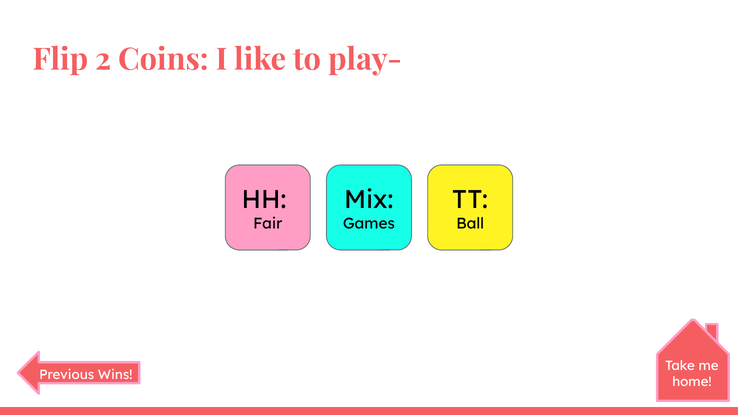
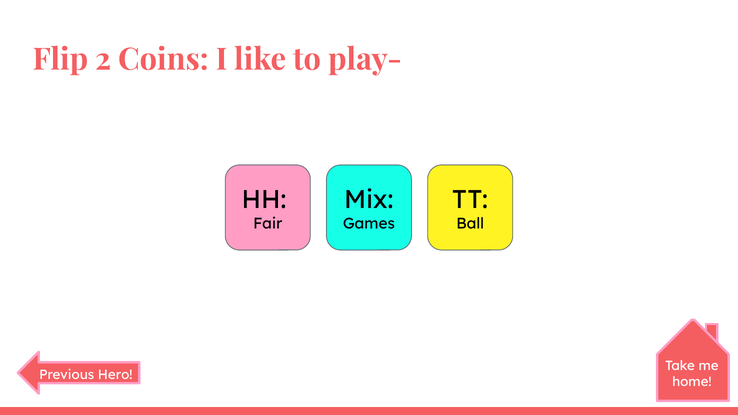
Wins: Wins -> Hero
